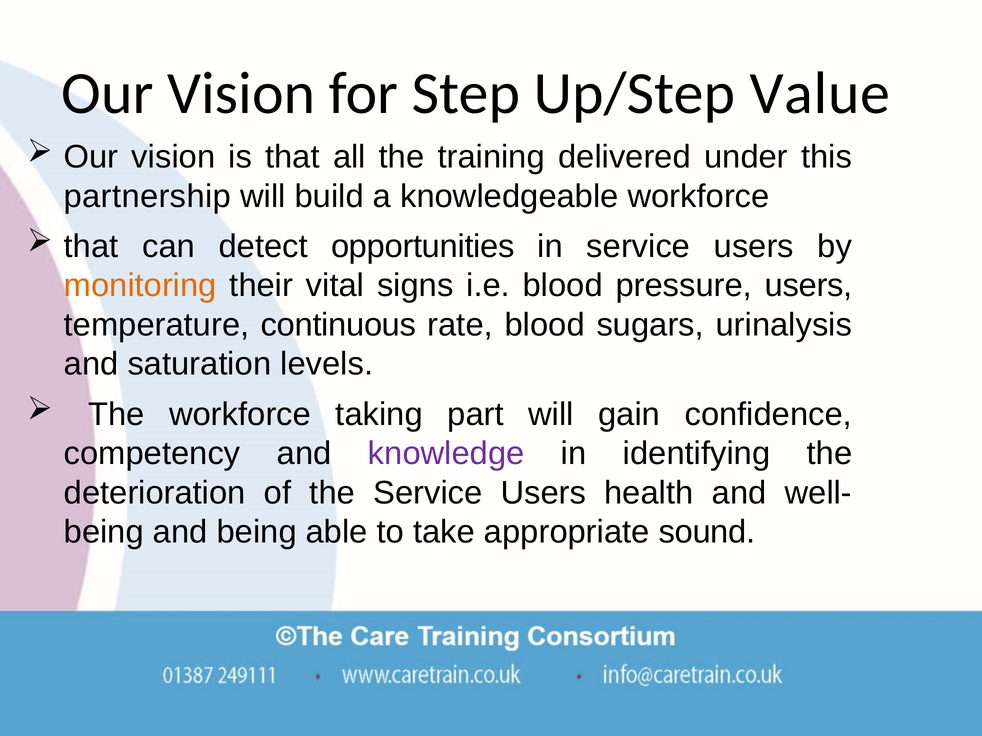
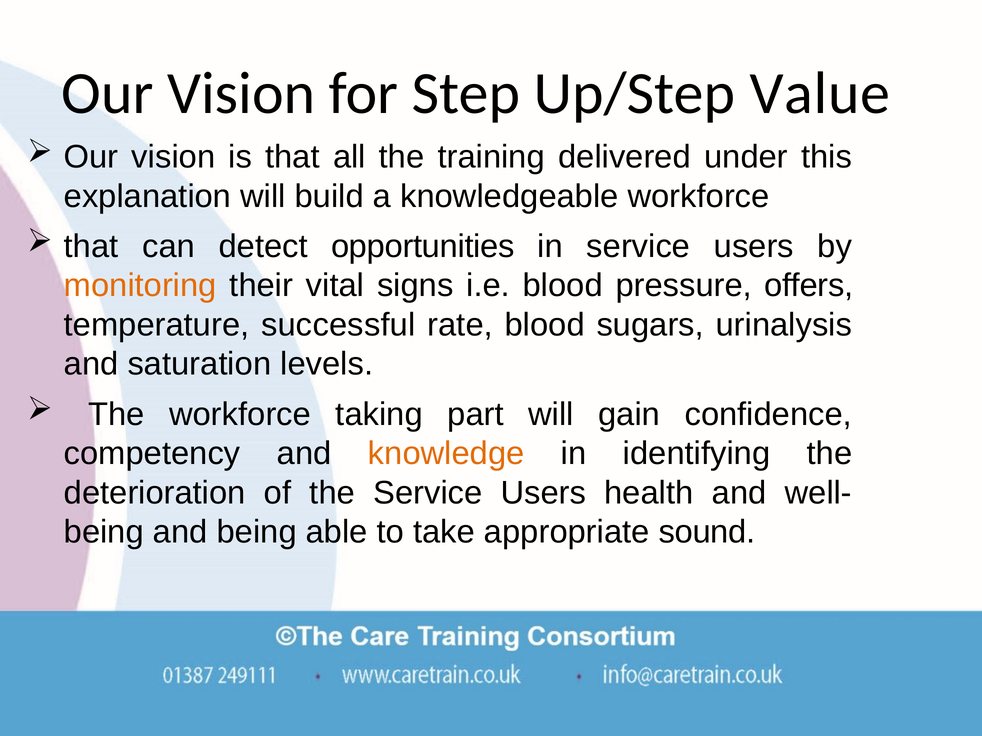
partnership: partnership -> explanation
pressure users: users -> offers
continuous: continuous -> successful
knowledge colour: purple -> orange
